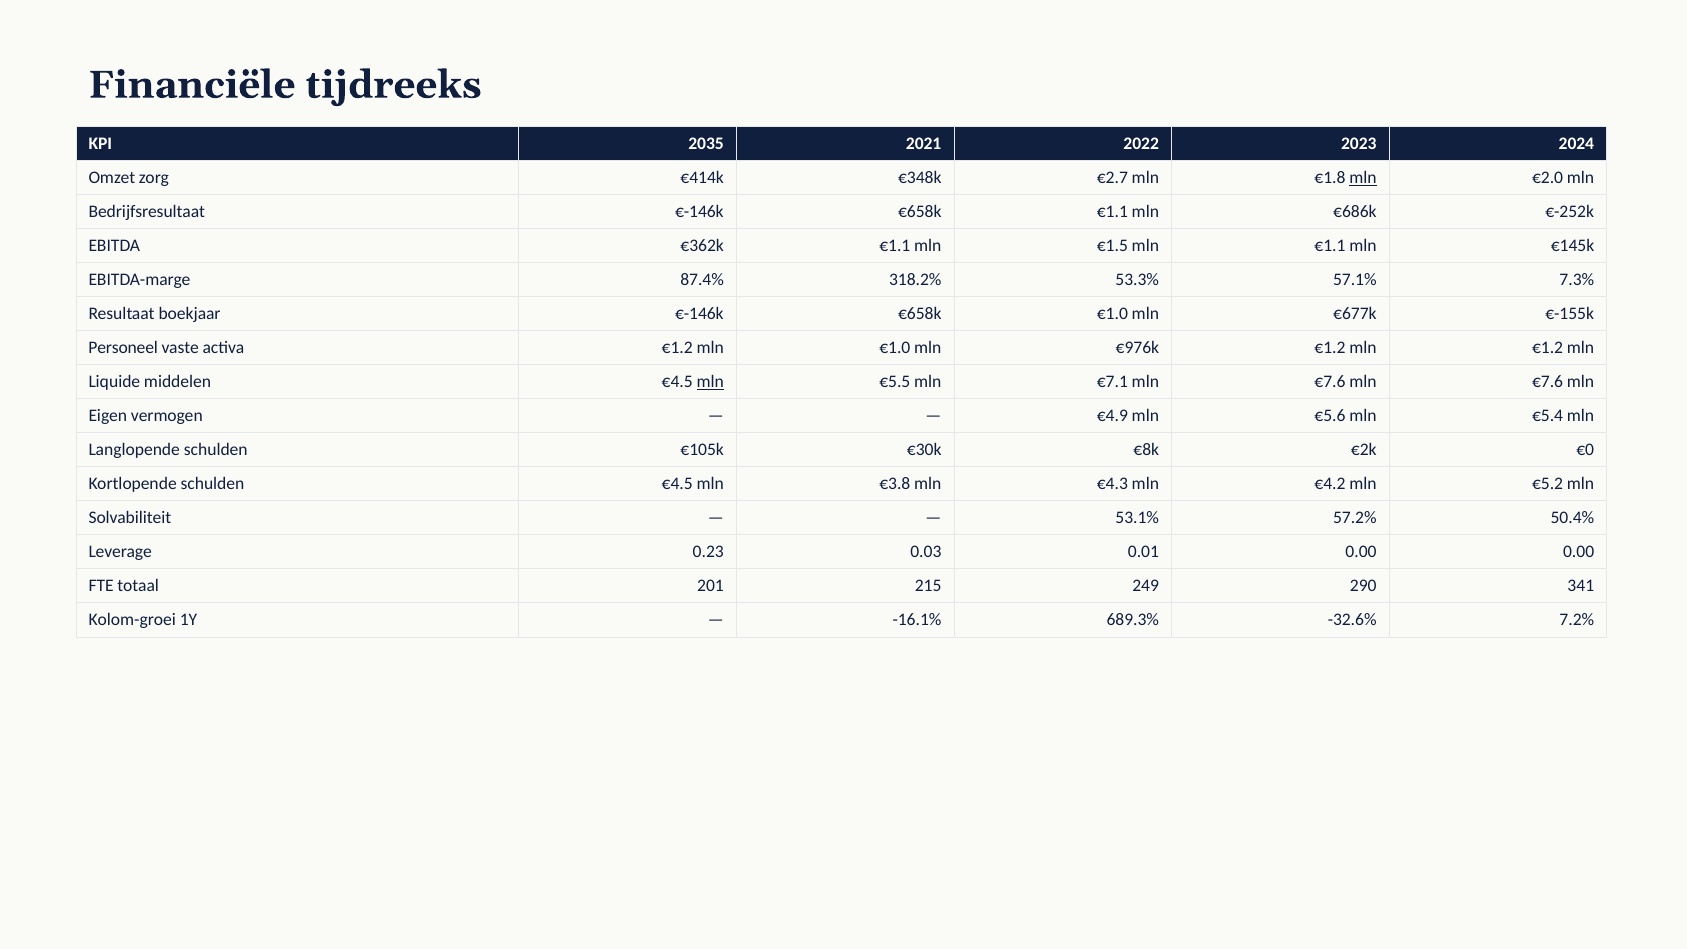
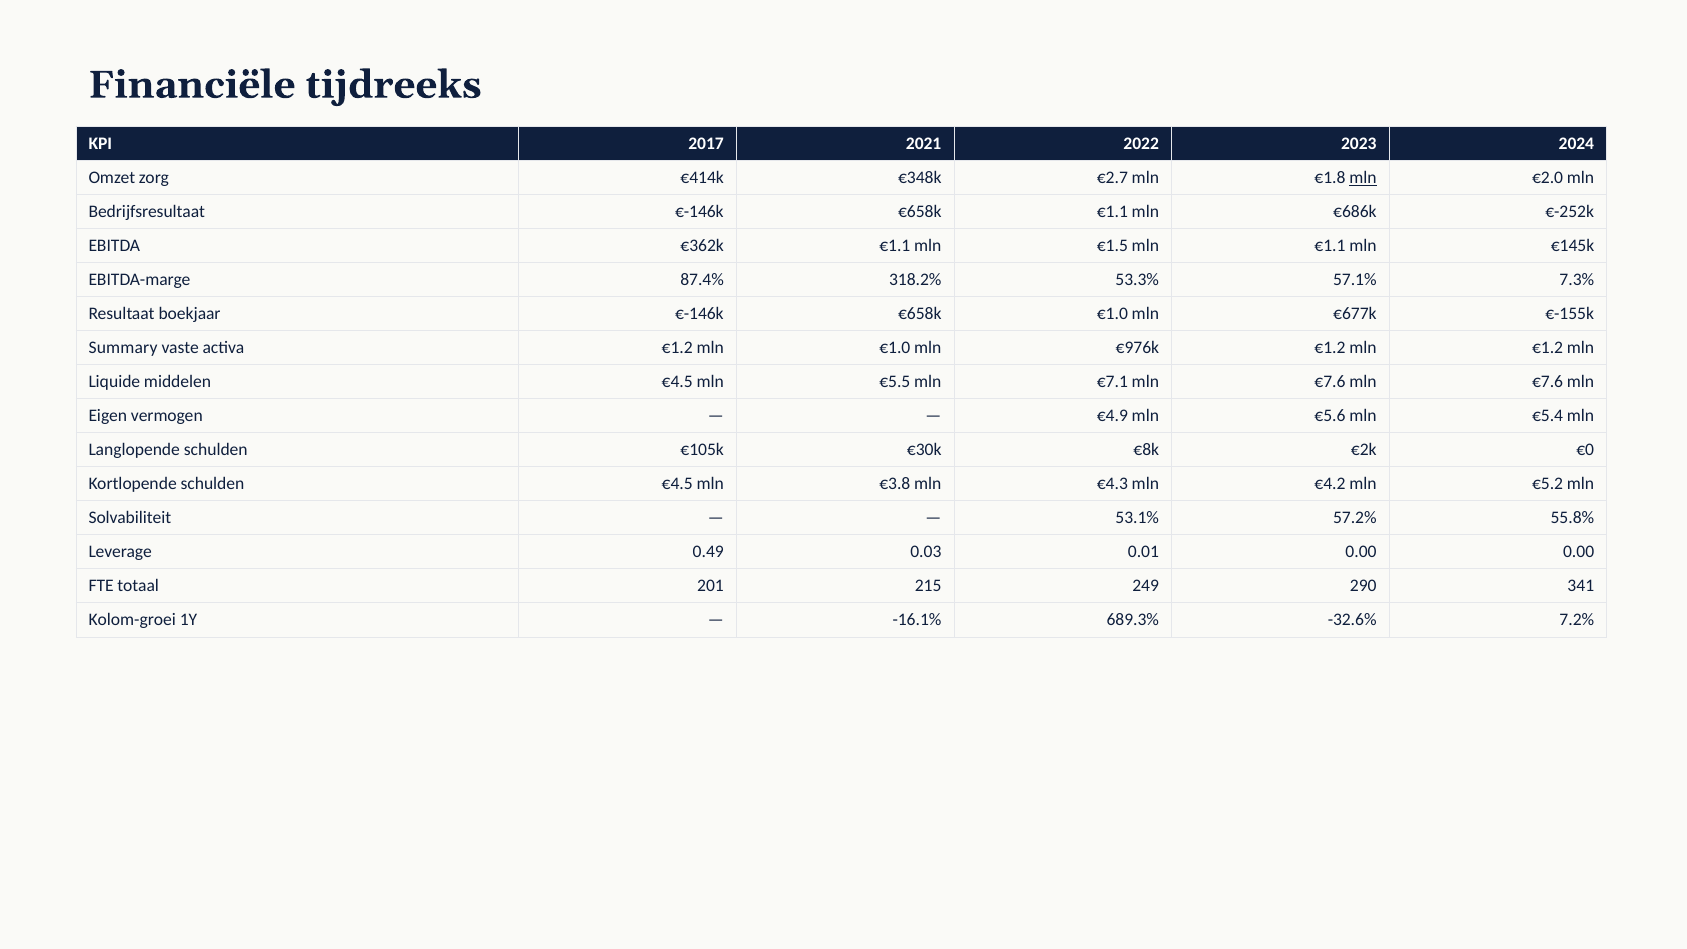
2035: 2035 -> 2017
Personeel: Personeel -> Summary
mln at (710, 382) underline: present -> none
50.4%: 50.4% -> 55.8%
0.23: 0.23 -> 0.49
